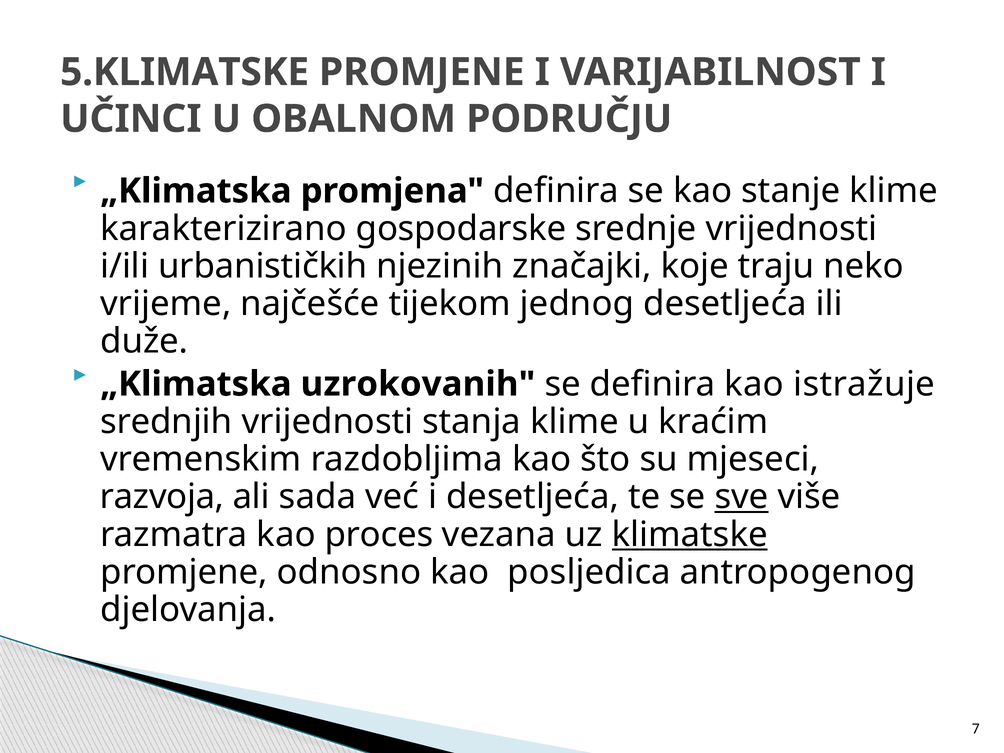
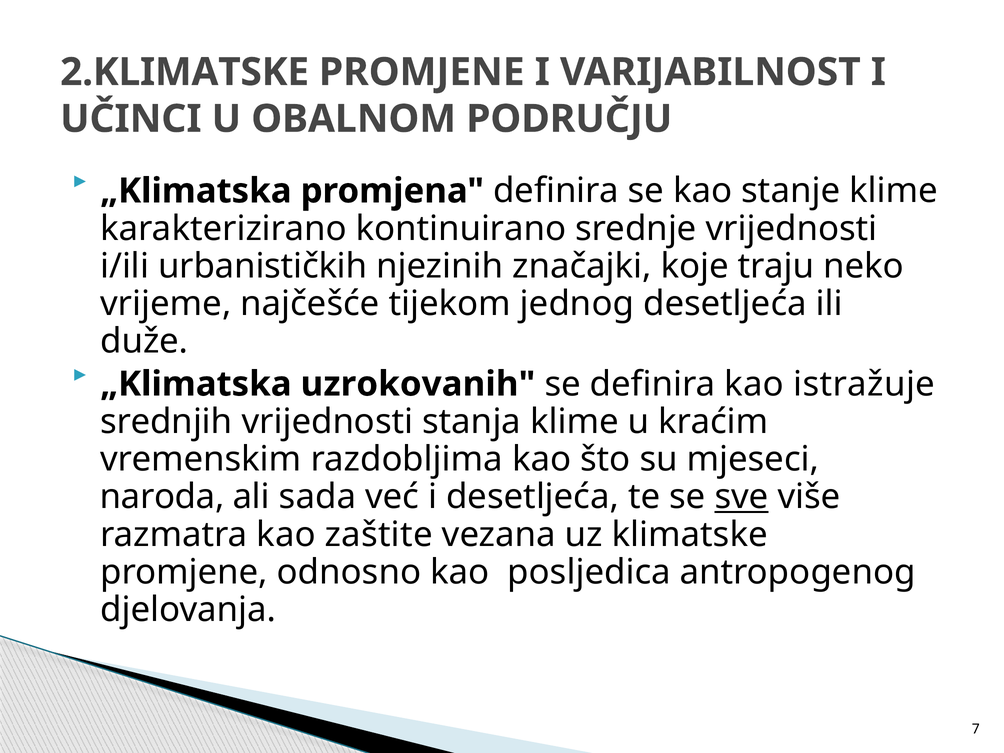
5.KLIMATSKE: 5.KLIMATSKE -> 2.KLIMATSKE
gospodarske: gospodarske -> kontinuirano
razvoja: razvoja -> naroda
proces: proces -> zaštite
klimatske underline: present -> none
